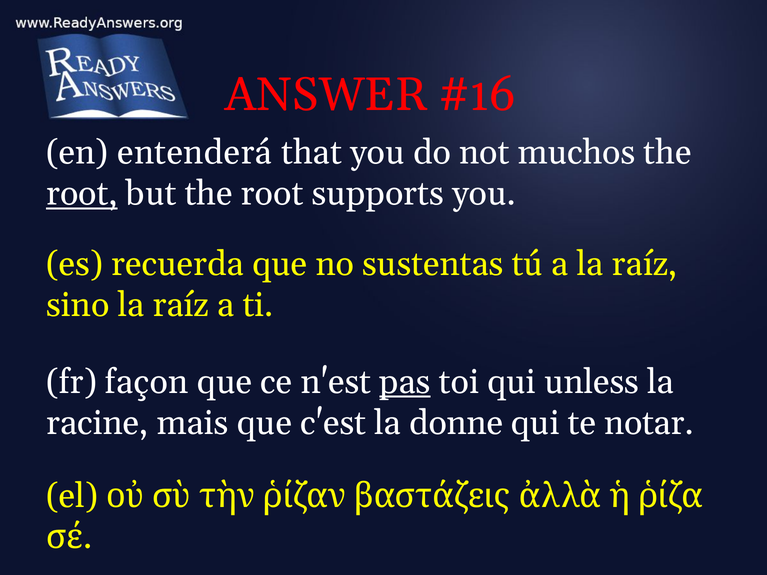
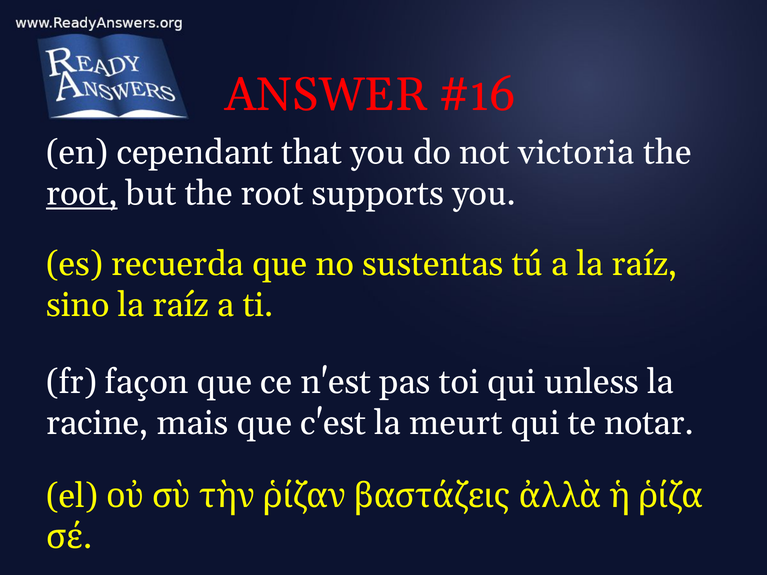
entenderá: entenderá -> cependant
muchos: muchos -> victoria
pas underline: present -> none
donne: donne -> meurt
